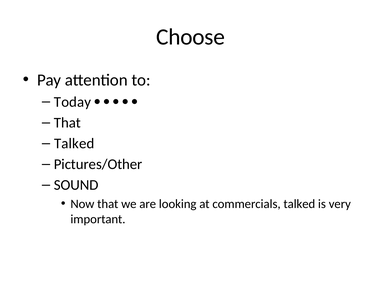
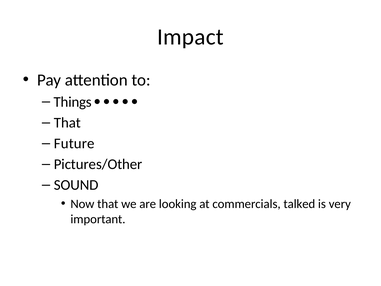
Choose: Choose -> Impact
Today: Today -> Things
Talked at (74, 143): Talked -> Future
